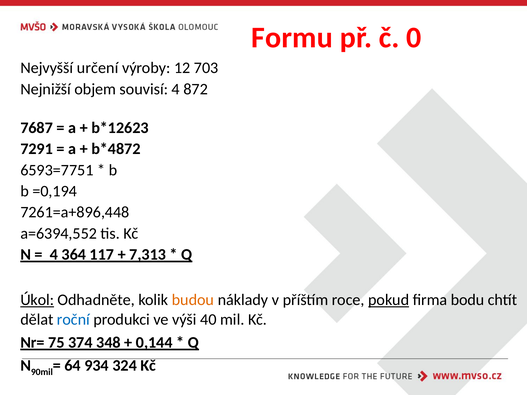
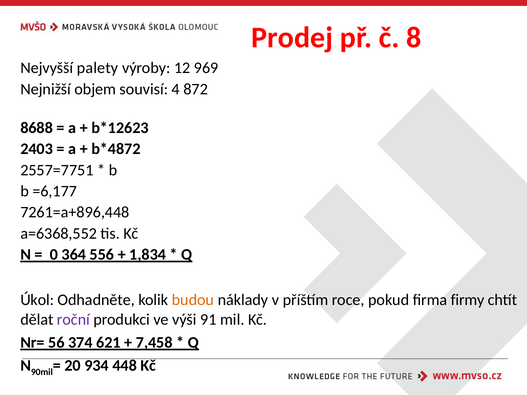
Formu: Formu -> Prodej
0: 0 -> 8
určení: určení -> palety
703: 703 -> 969
7687: 7687 -> 8688
7291: 7291 -> 2403
6593=7751: 6593=7751 -> 2557=7751
=0,194: =0,194 -> =6,177
a=6394,552: a=6394,552 -> a=6368,552
4 at (54, 255): 4 -> 0
117: 117 -> 556
7,313: 7,313 -> 1,834
Úkol underline: present -> none
pokud underline: present -> none
bodu: bodu -> firmy
roční colour: blue -> purple
40: 40 -> 91
75: 75 -> 56
348: 348 -> 621
0,144: 0,144 -> 7,458
64: 64 -> 20
324: 324 -> 448
